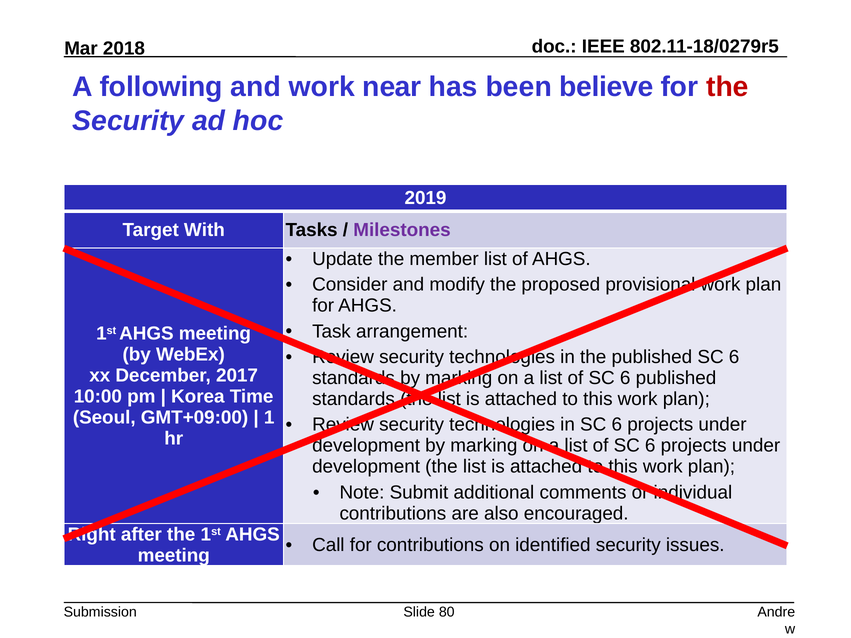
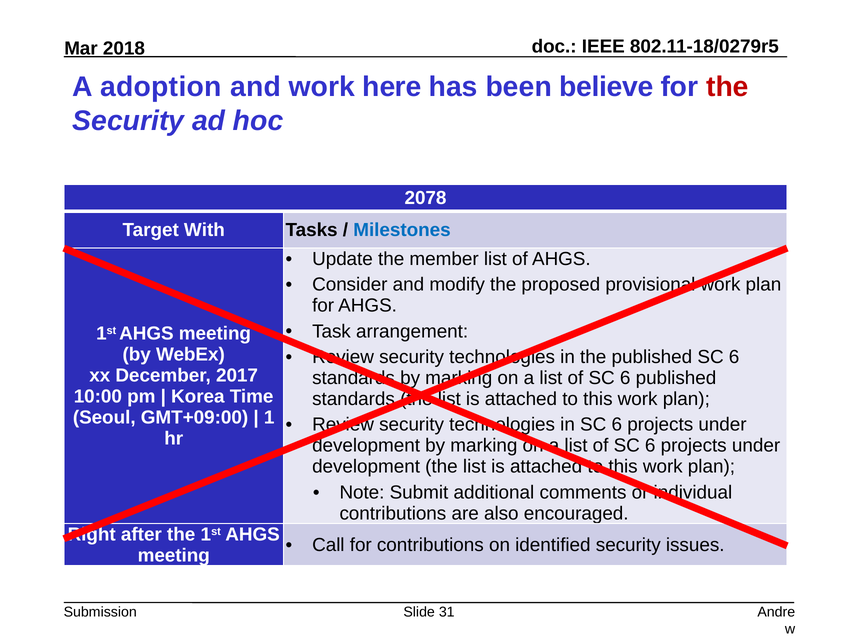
following: following -> adoption
near: near -> here
2019: 2019 -> 2078
Milestones colour: purple -> blue
80: 80 -> 31
